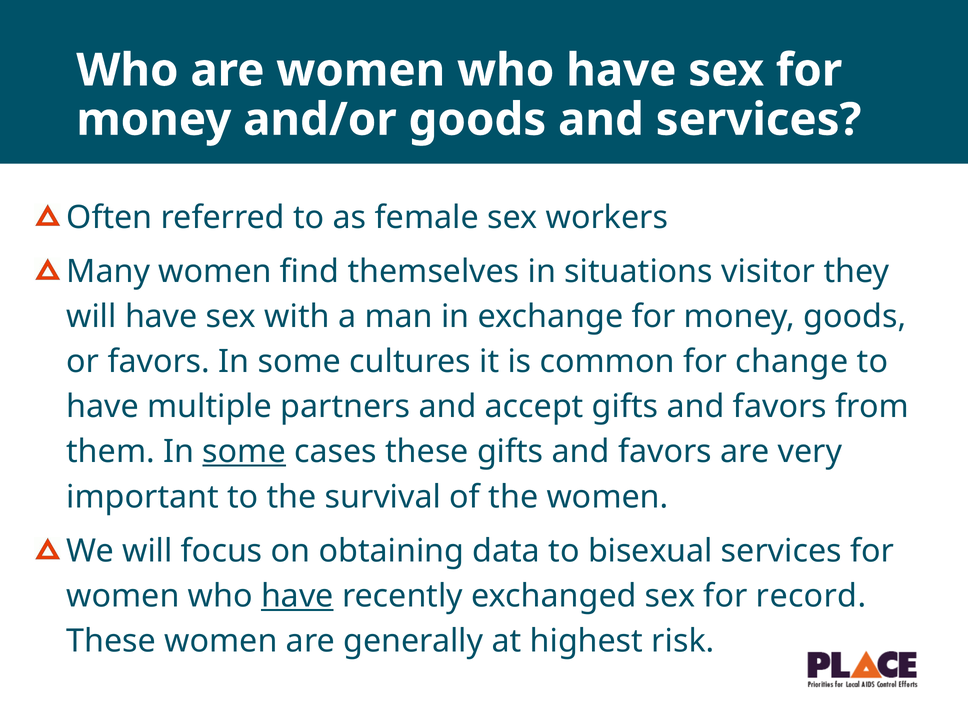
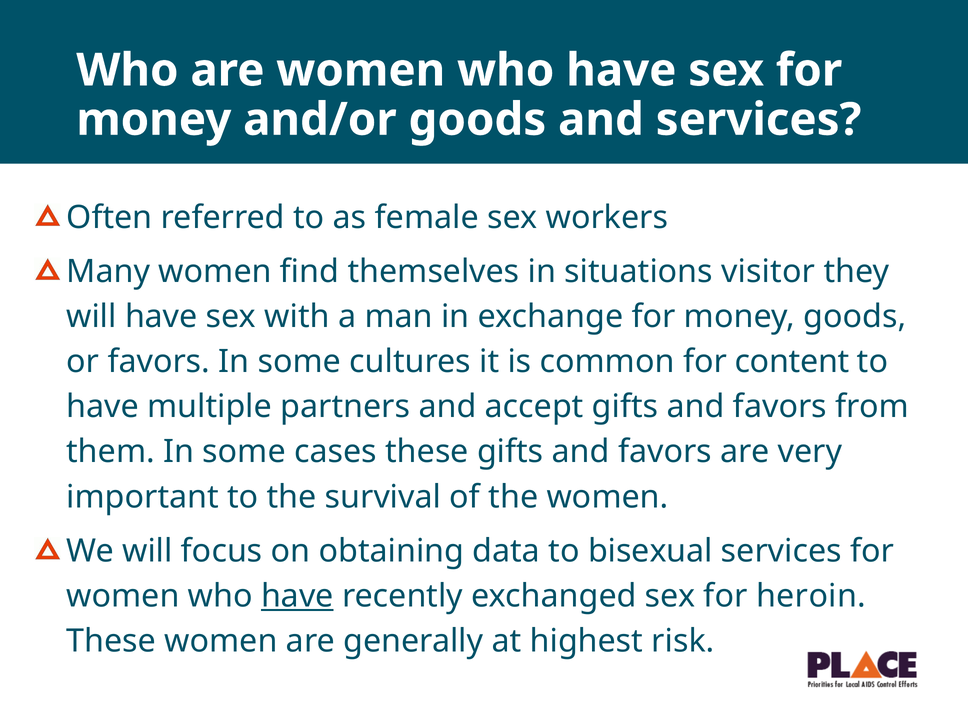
change: change -> content
some at (244, 452) underline: present -> none
record: record -> heroin
